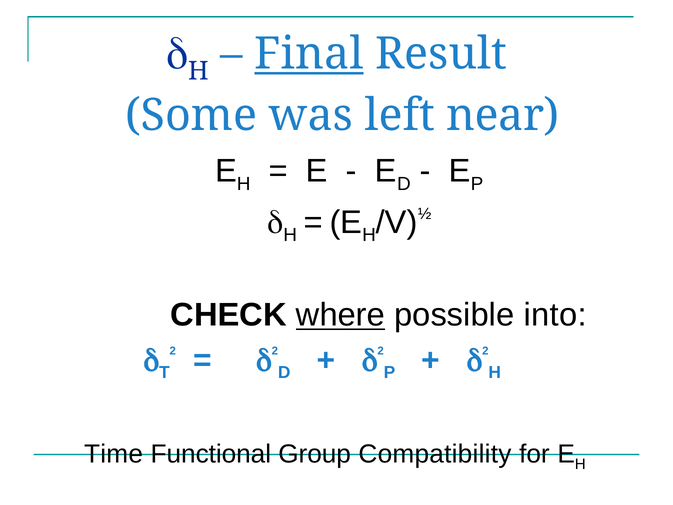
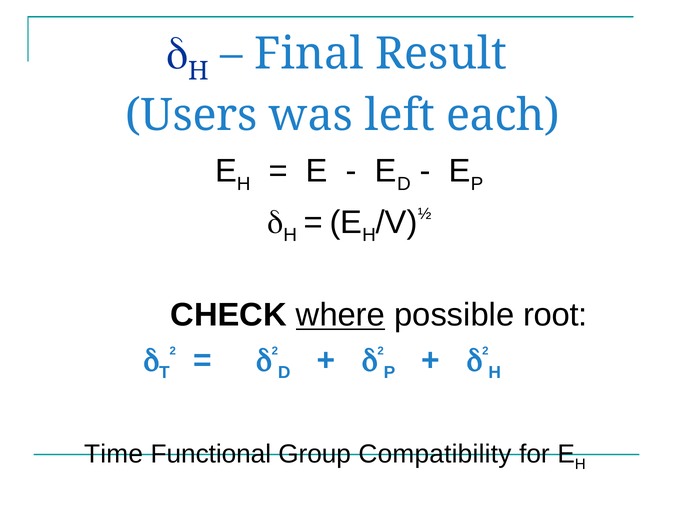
Final underline: present -> none
Some: Some -> Users
near: near -> each
into: into -> root
